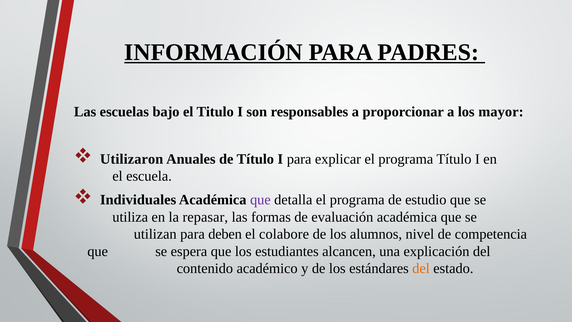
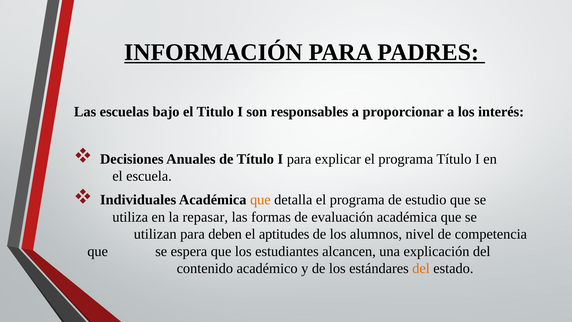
mayor: mayor -> interés
Utilizaron: Utilizaron -> Decisiones
que at (260, 200) colour: purple -> orange
colabore: colabore -> aptitudes
